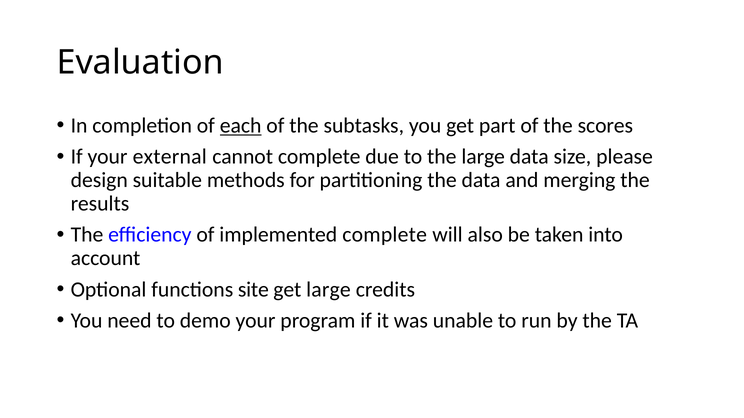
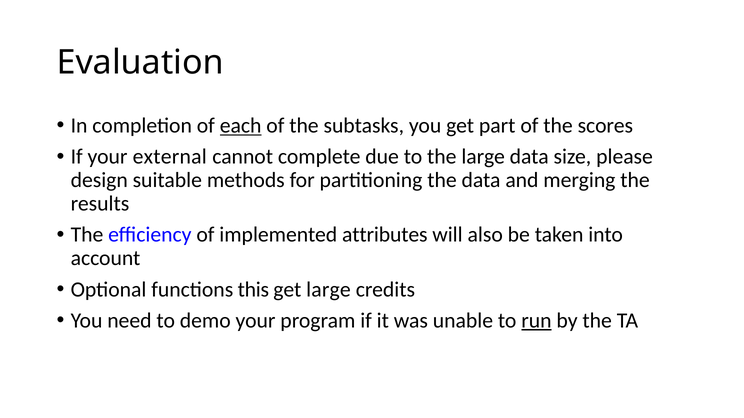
implemented complete: complete -> attributes
site: site -> this
run underline: none -> present
